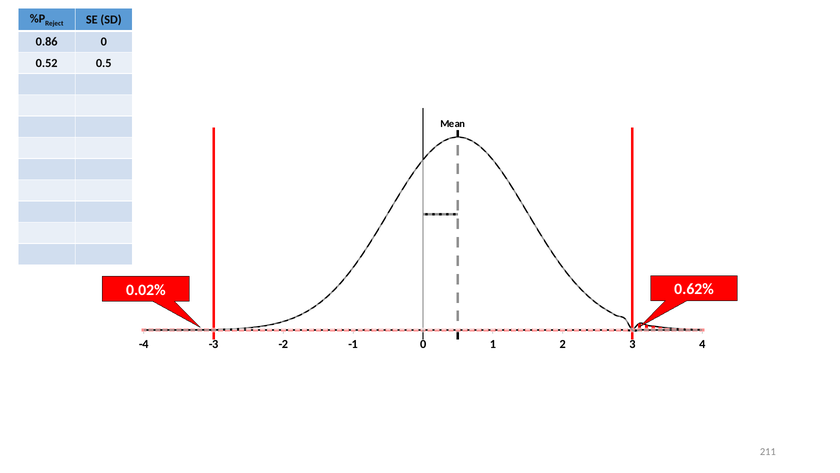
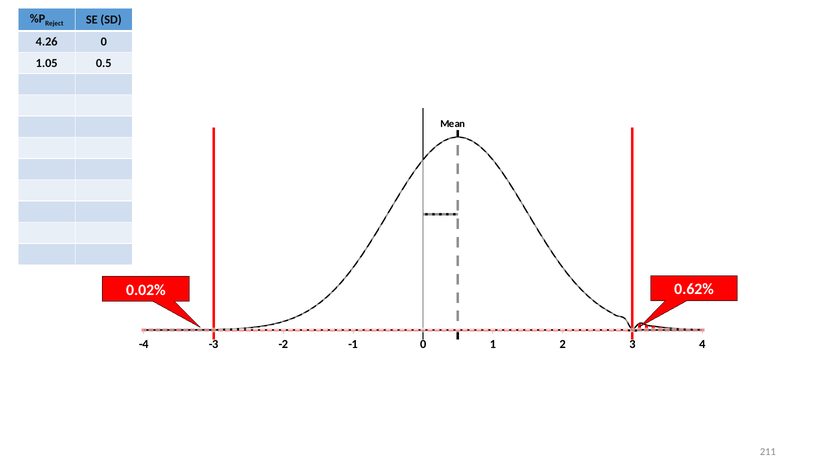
0.86: 0.86 -> 4.26
0.52: 0.52 -> 1.05
